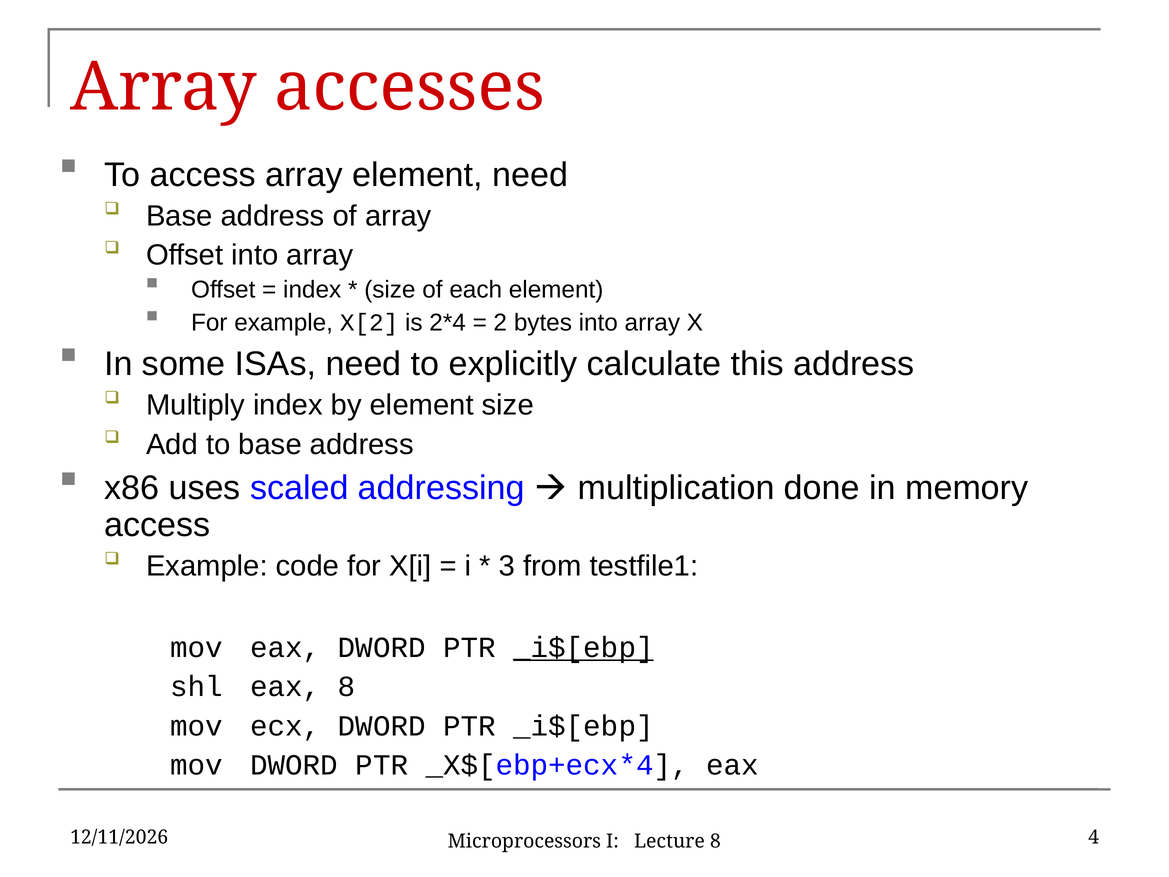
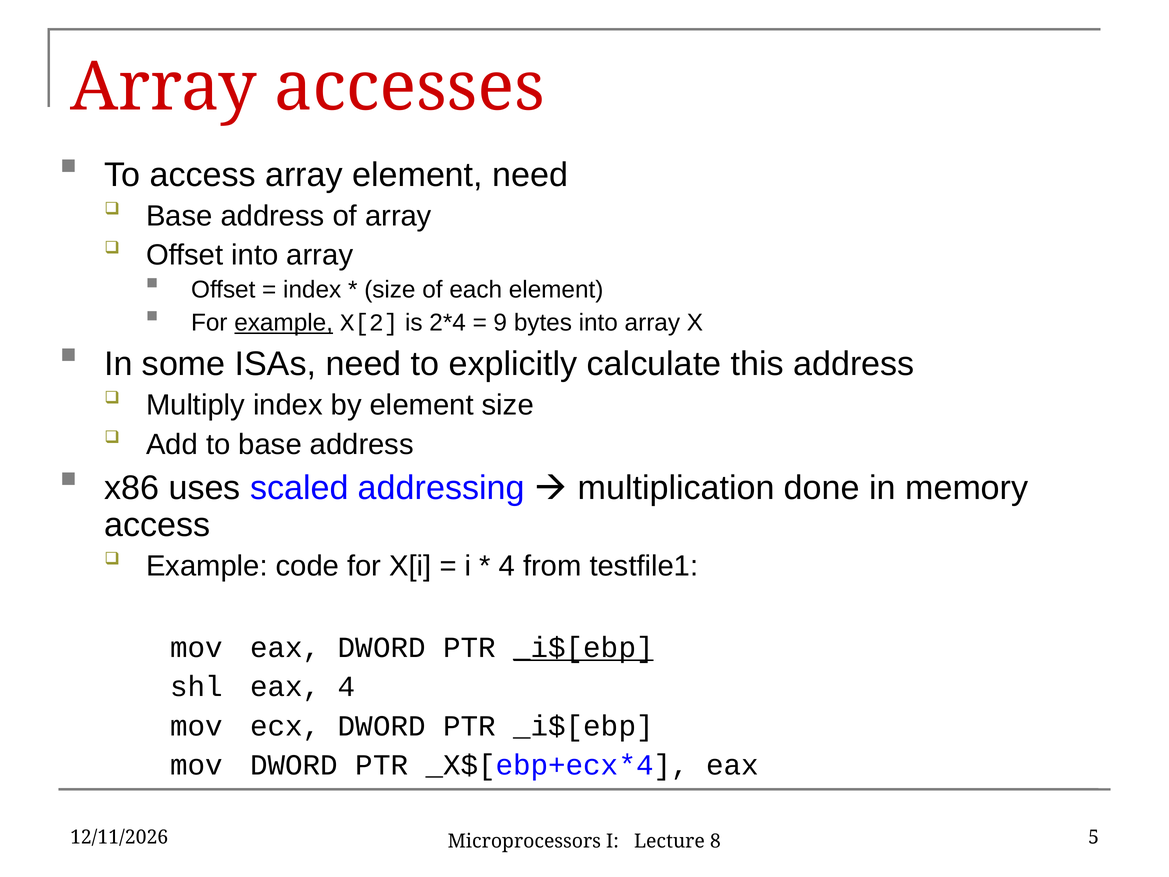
example at (284, 322) underline: none -> present
2: 2 -> 9
3 at (507, 566): 3 -> 4
eax 8: 8 -> 4
4: 4 -> 5
